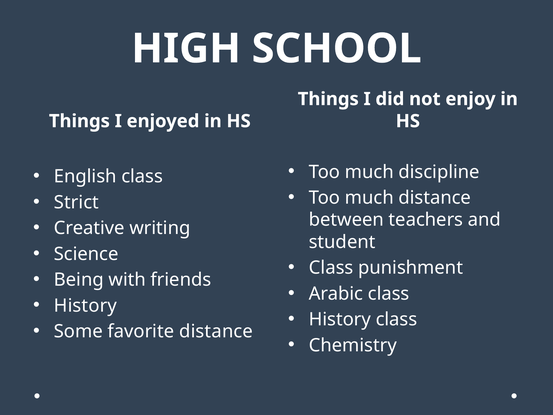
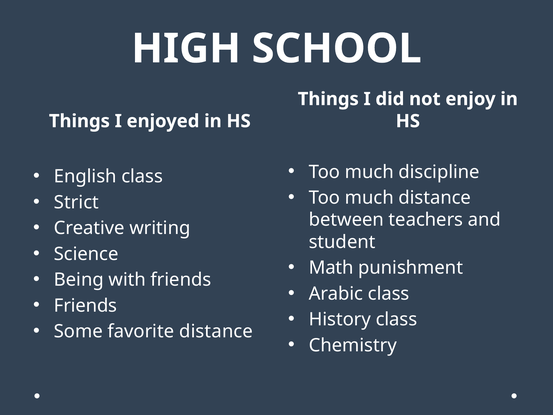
Class at (331, 268): Class -> Math
History at (85, 305): History -> Friends
